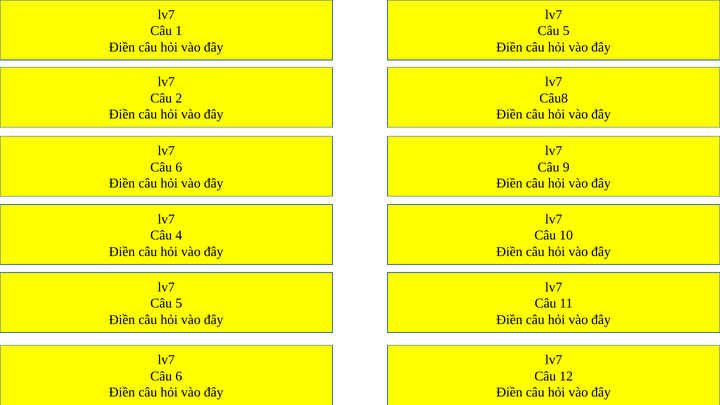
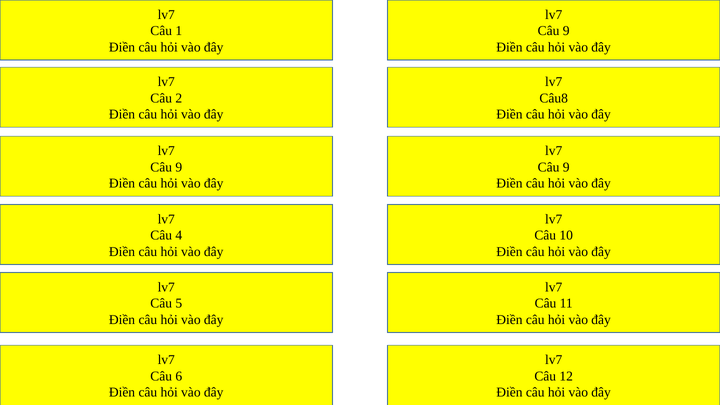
5 at (566, 31): 5 -> 9
6 at (179, 167): 6 -> 9
